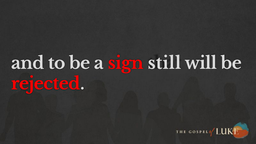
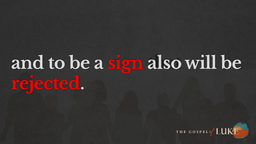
still: still -> also
